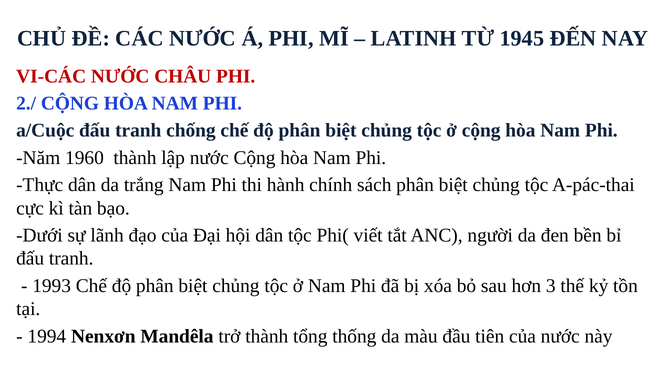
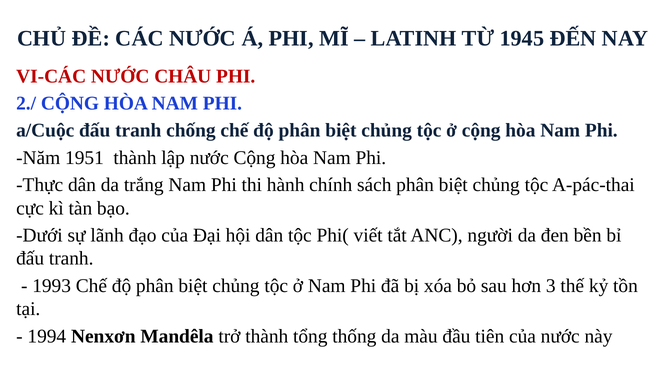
1960: 1960 -> 1951
